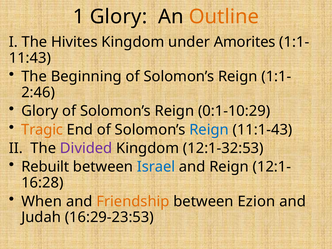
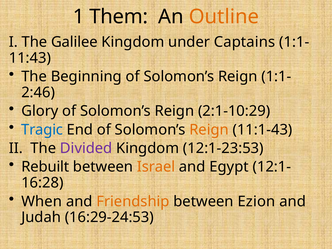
1 Glory: Glory -> Them
Hivites: Hivites -> Galilee
Amorites: Amorites -> Captains
0:1-10:29: 0:1-10:29 -> 2:1-10:29
Tragic colour: orange -> blue
Reign at (209, 130) colour: blue -> orange
12:1-32:53: 12:1-32:53 -> 12:1-23:53
Israel colour: blue -> orange
and Reign: Reign -> Egypt
16:29-23:53: 16:29-23:53 -> 16:29-24:53
